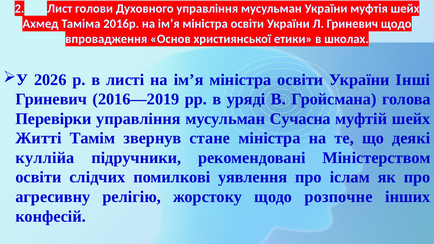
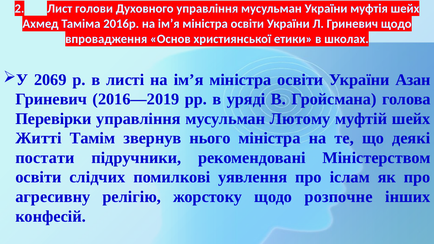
2026: 2026 -> 2069
Інші: Інші -> Азан
Сучасна: Сучасна -> Лютому
стане: стане -> нього
куллійа: куллійа -> постати
